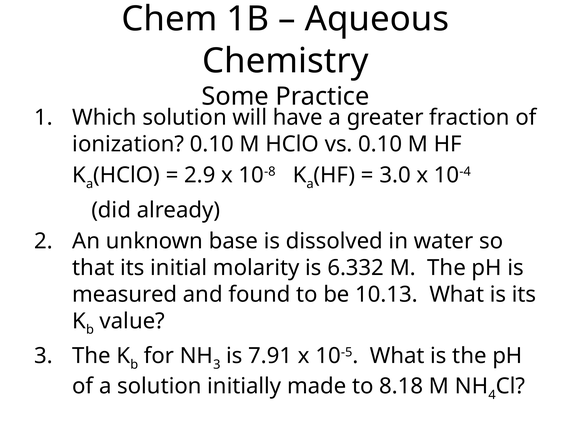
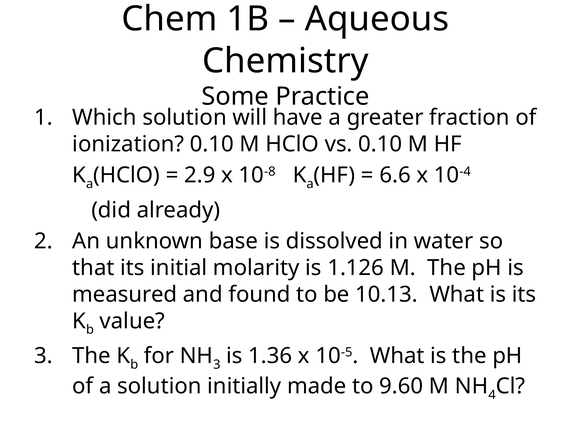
3.0: 3.0 -> 6.6
6.332: 6.332 -> 1.126
7.91: 7.91 -> 1.36
8.18: 8.18 -> 9.60
